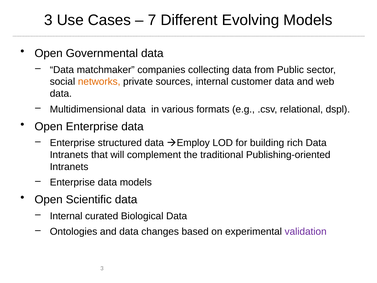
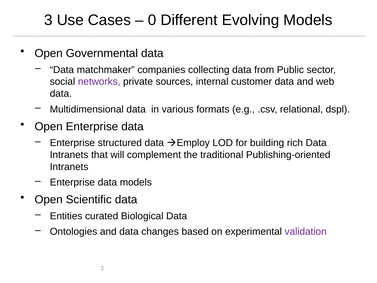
7: 7 -> 0
networks colour: orange -> purple
Internal at (66, 216): Internal -> Entities
